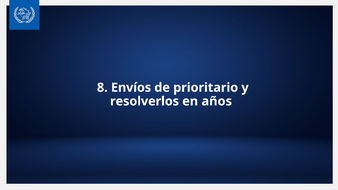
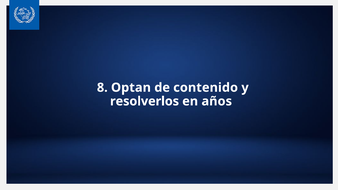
Envíos: Envíos -> Optan
prioritario: prioritario -> contenido
